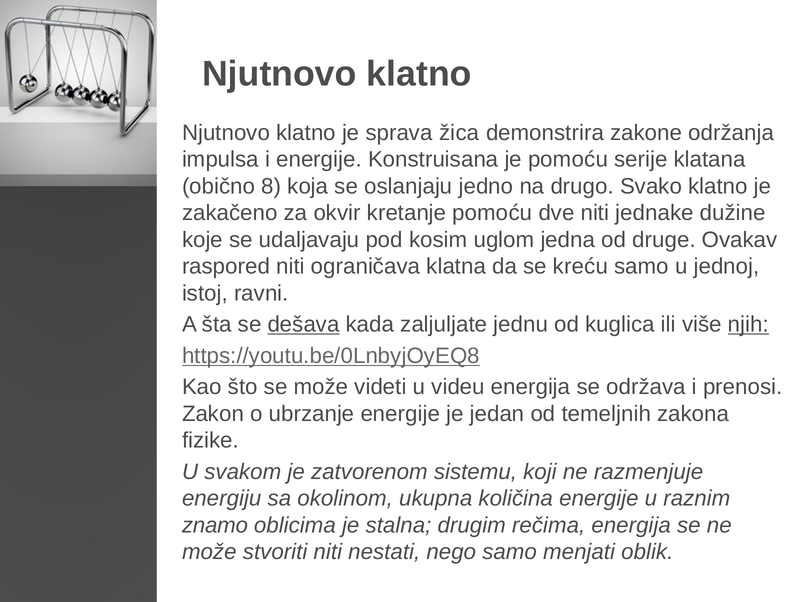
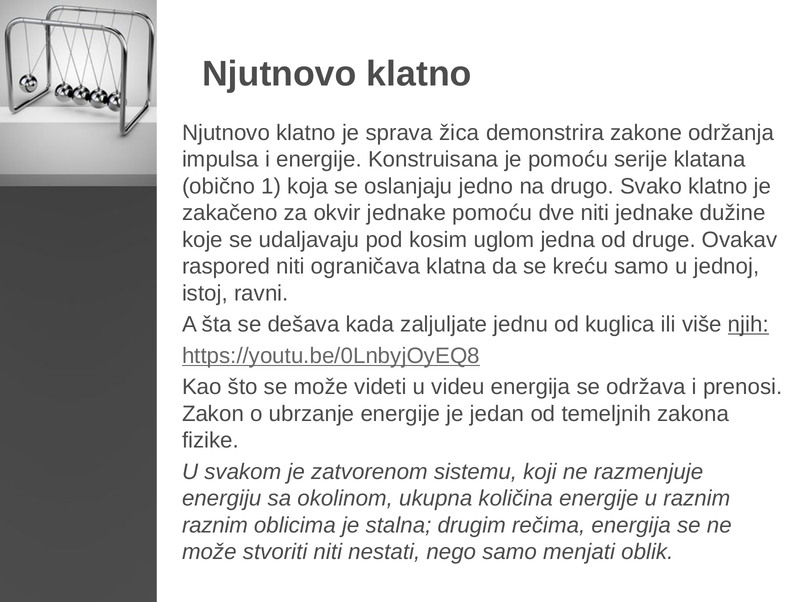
8: 8 -> 1
okvir kretanje: kretanje -> jednake
dešava underline: present -> none
znamo at (215, 525): znamo -> raznim
